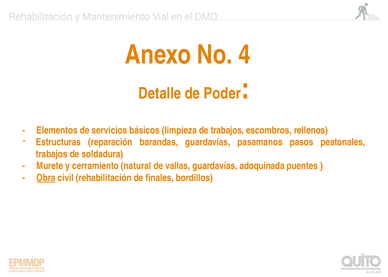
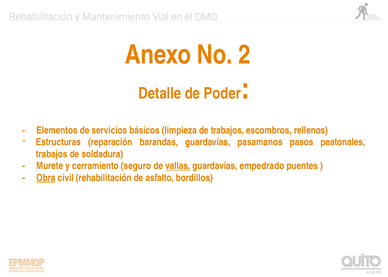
4: 4 -> 2
natural: natural -> seguro
vallas underline: none -> present
adoquinada: adoquinada -> empedrado
finales: finales -> asfalto
